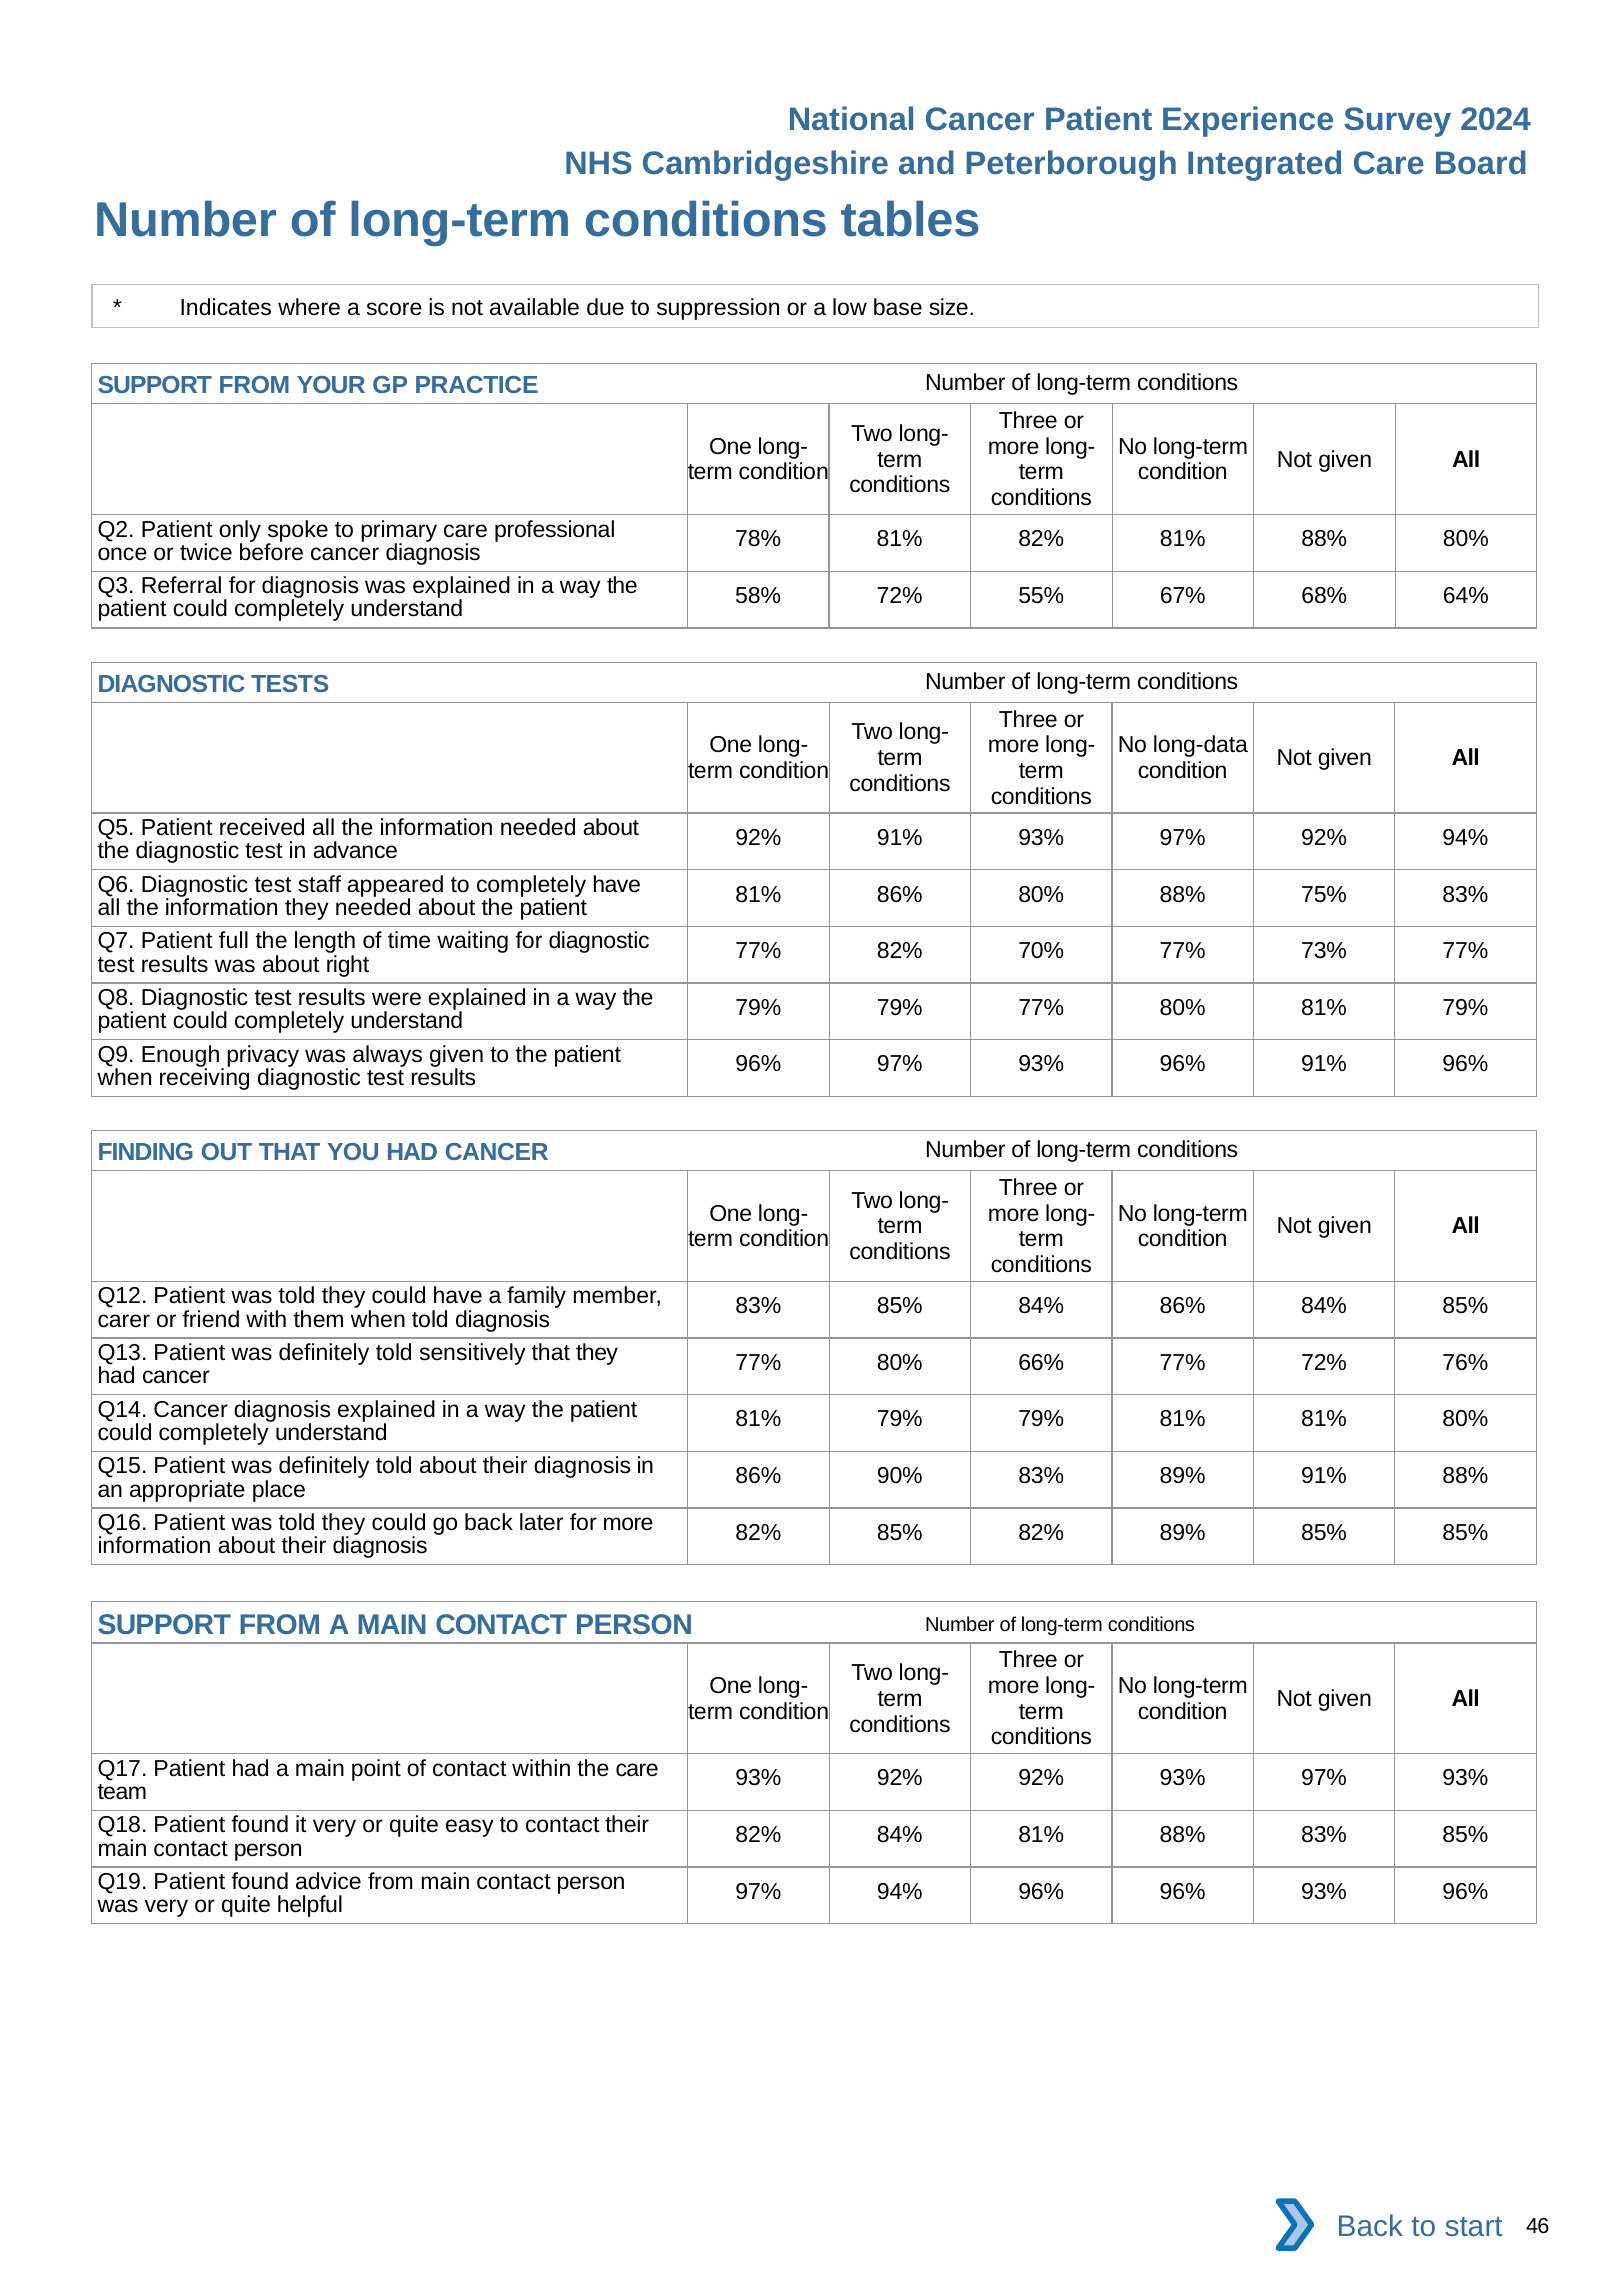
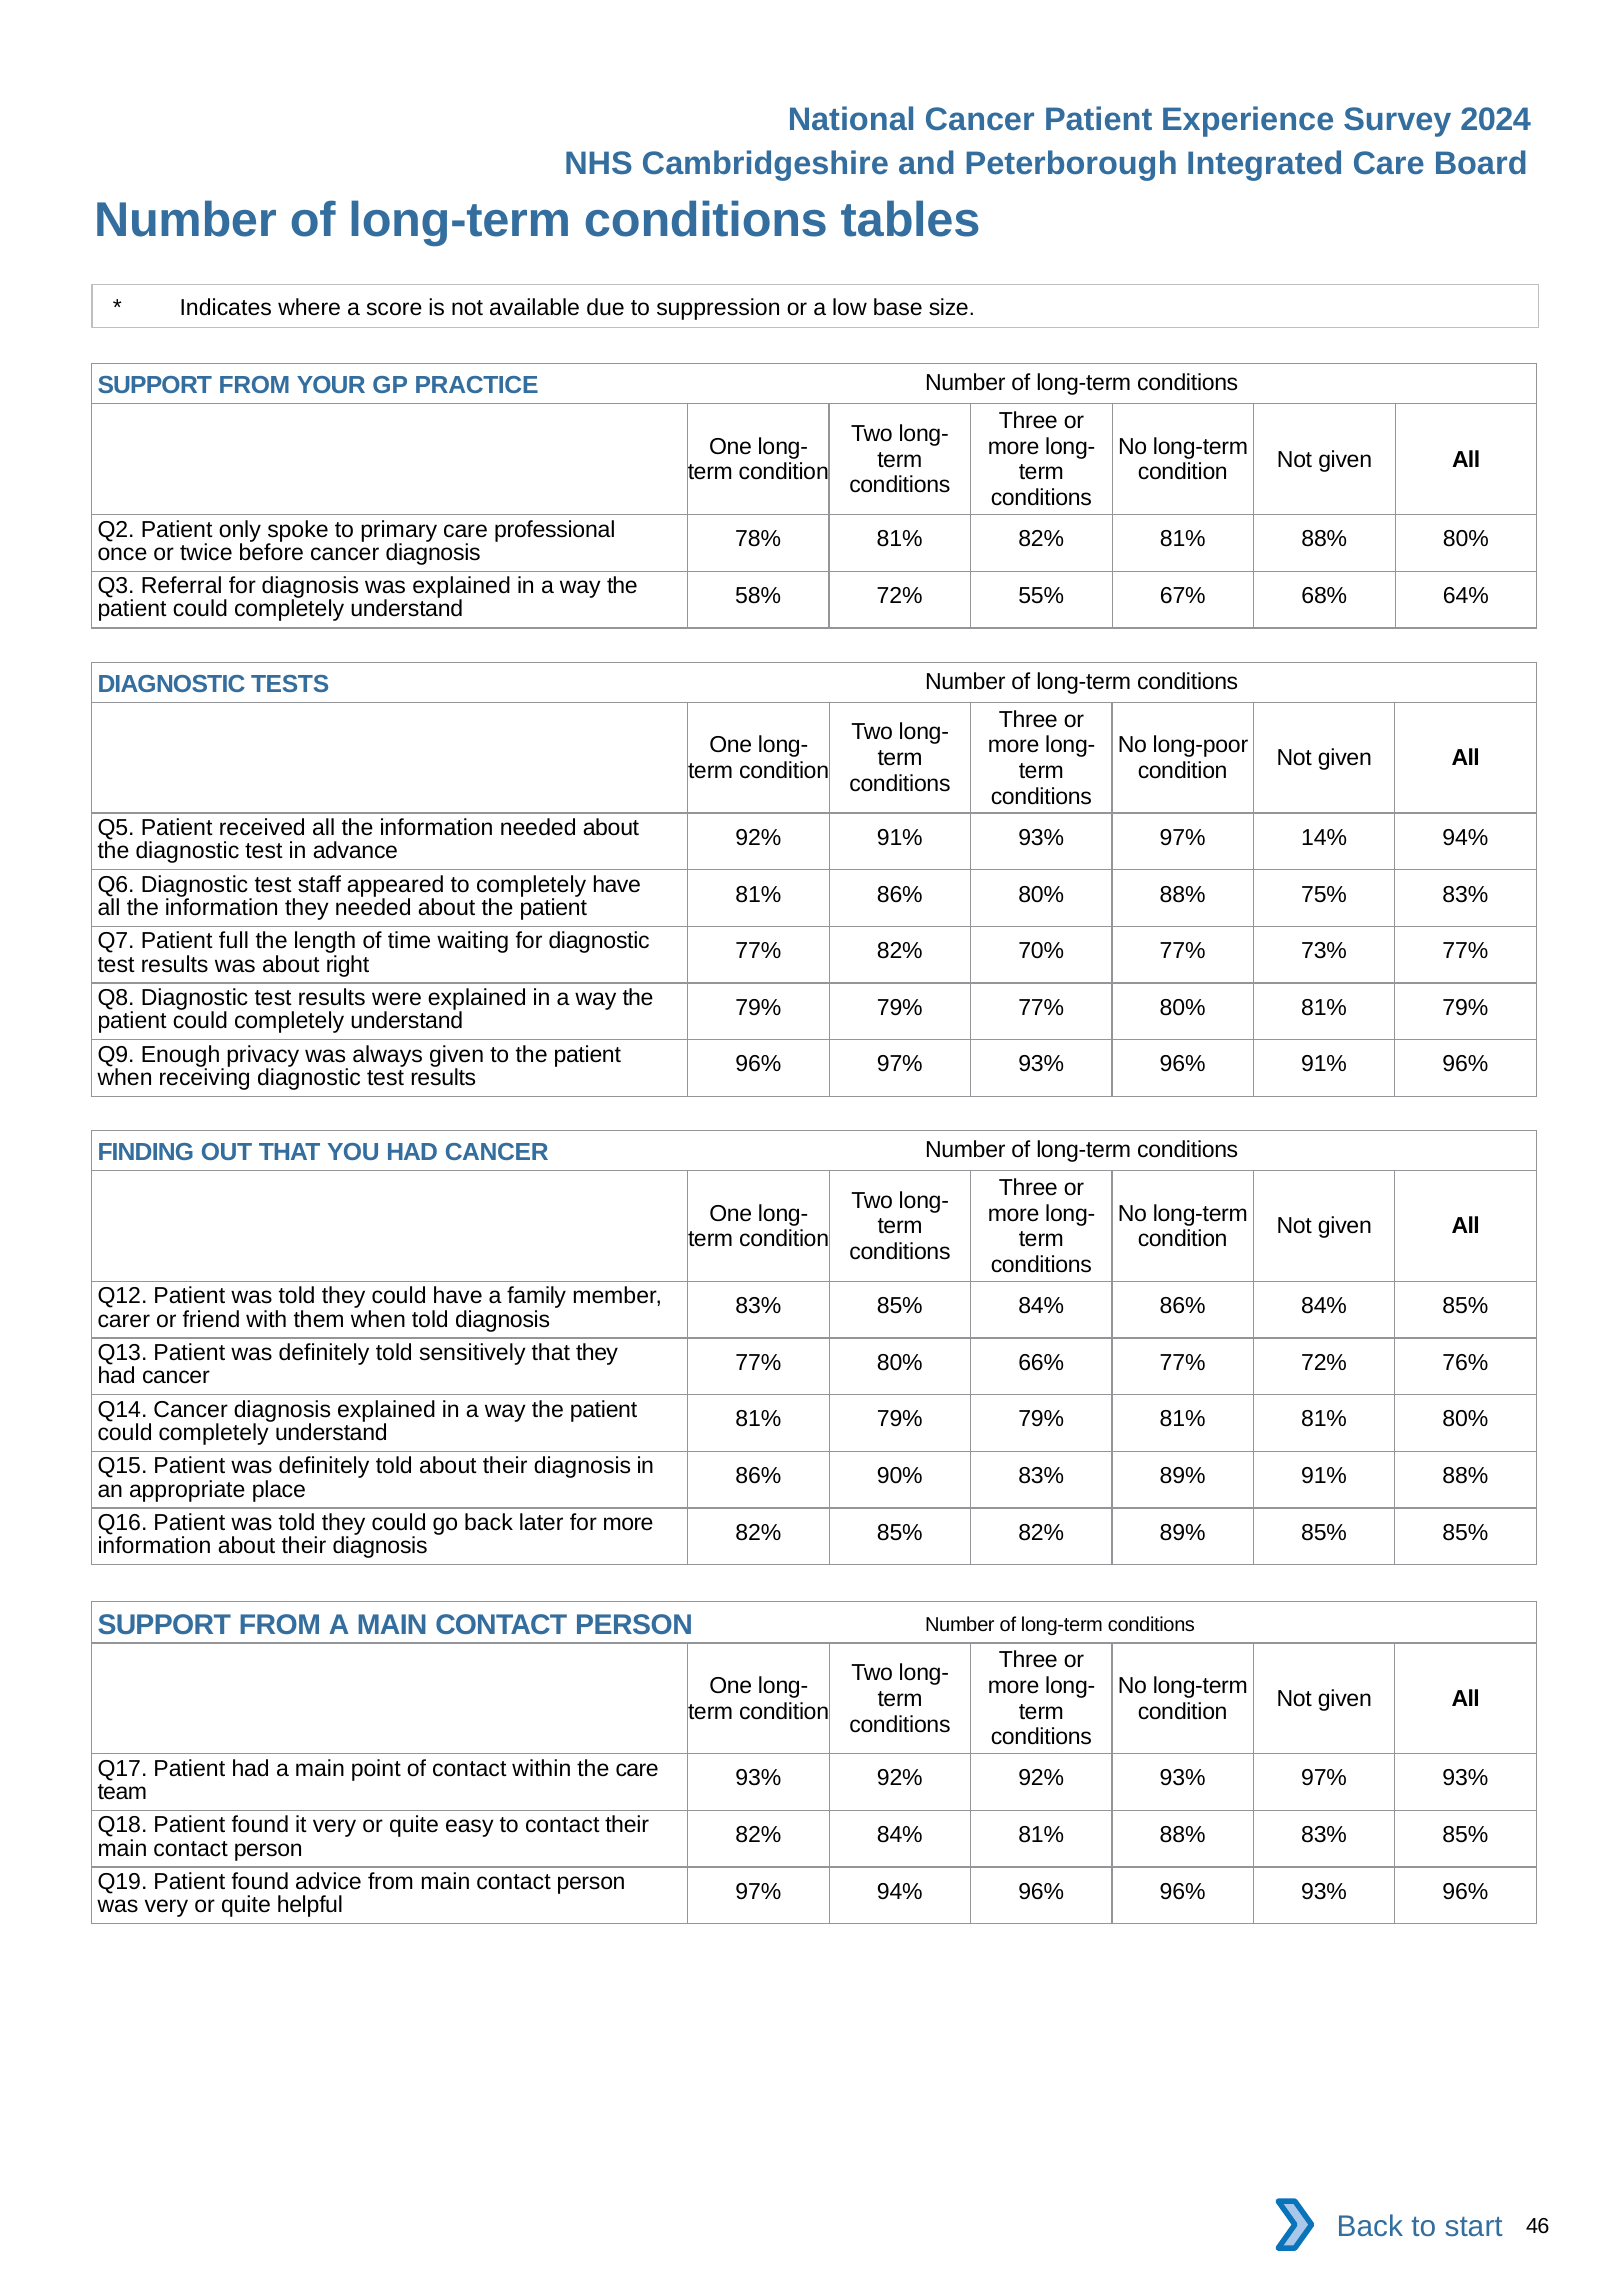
long-data: long-data -> long-poor
97% 92%: 92% -> 14%
